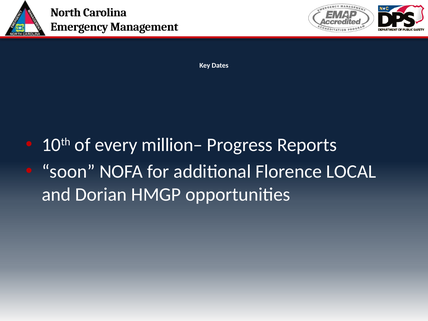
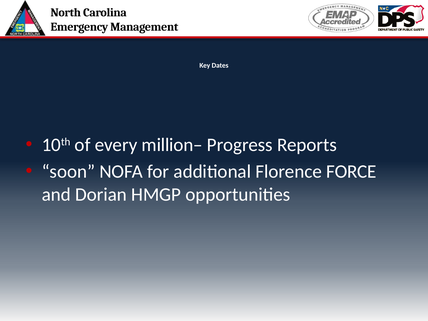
LOCAL: LOCAL -> FORCE
